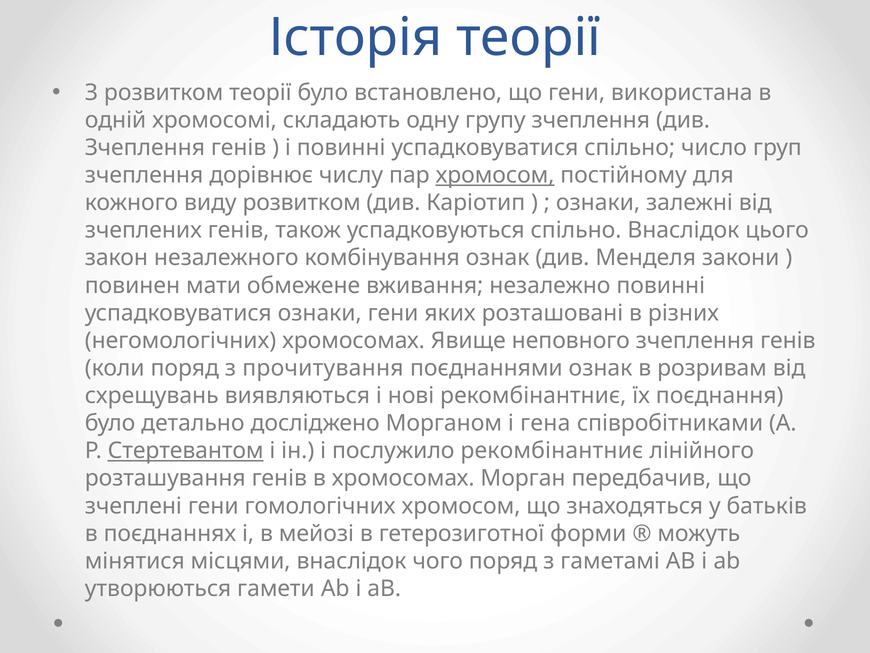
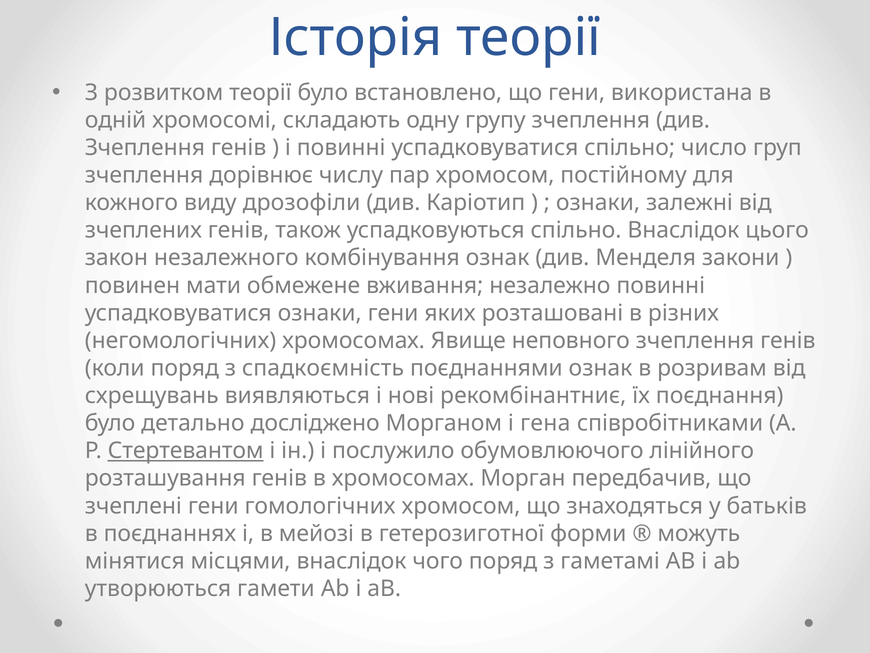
хромосом at (495, 175) underline: present -> none
виду розвитком: розвитком -> дрозофіли
прочитування: прочитування -> спадкоємність
послужило рекомбінантниє: рекомбінантниє -> обумовлюючого
